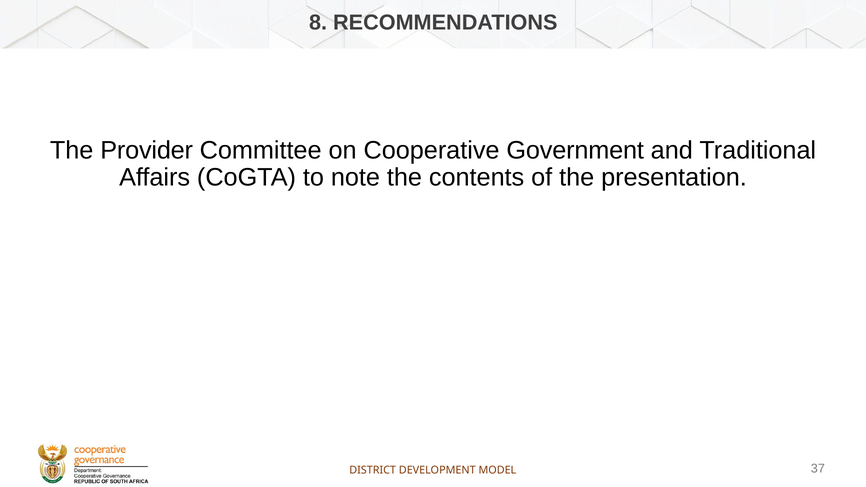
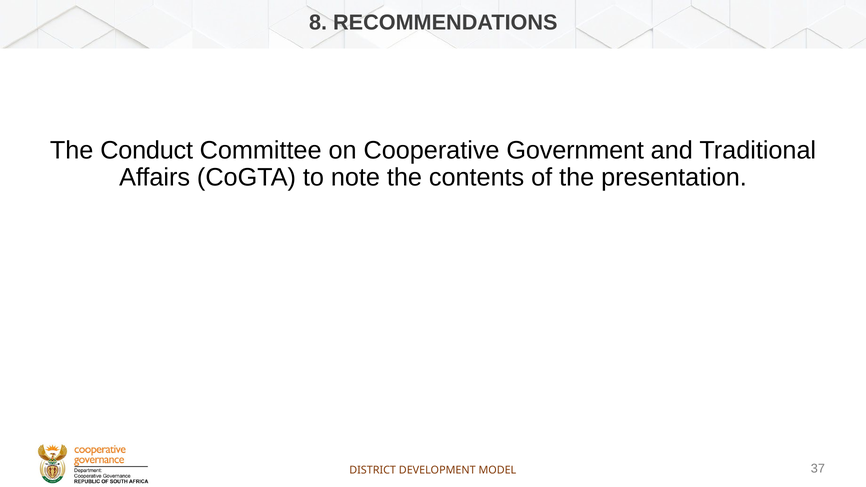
Provider: Provider -> Conduct
